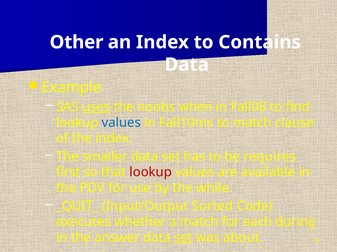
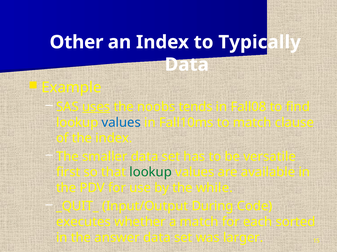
Contains: Contains -> Typically
when: when -> tends
requires: requires -> versatile
lookup at (151, 173) colour: red -> green
Sorted: Sorted -> During
during: during -> sorted
set at (183, 238) underline: present -> none
about: about -> larger
